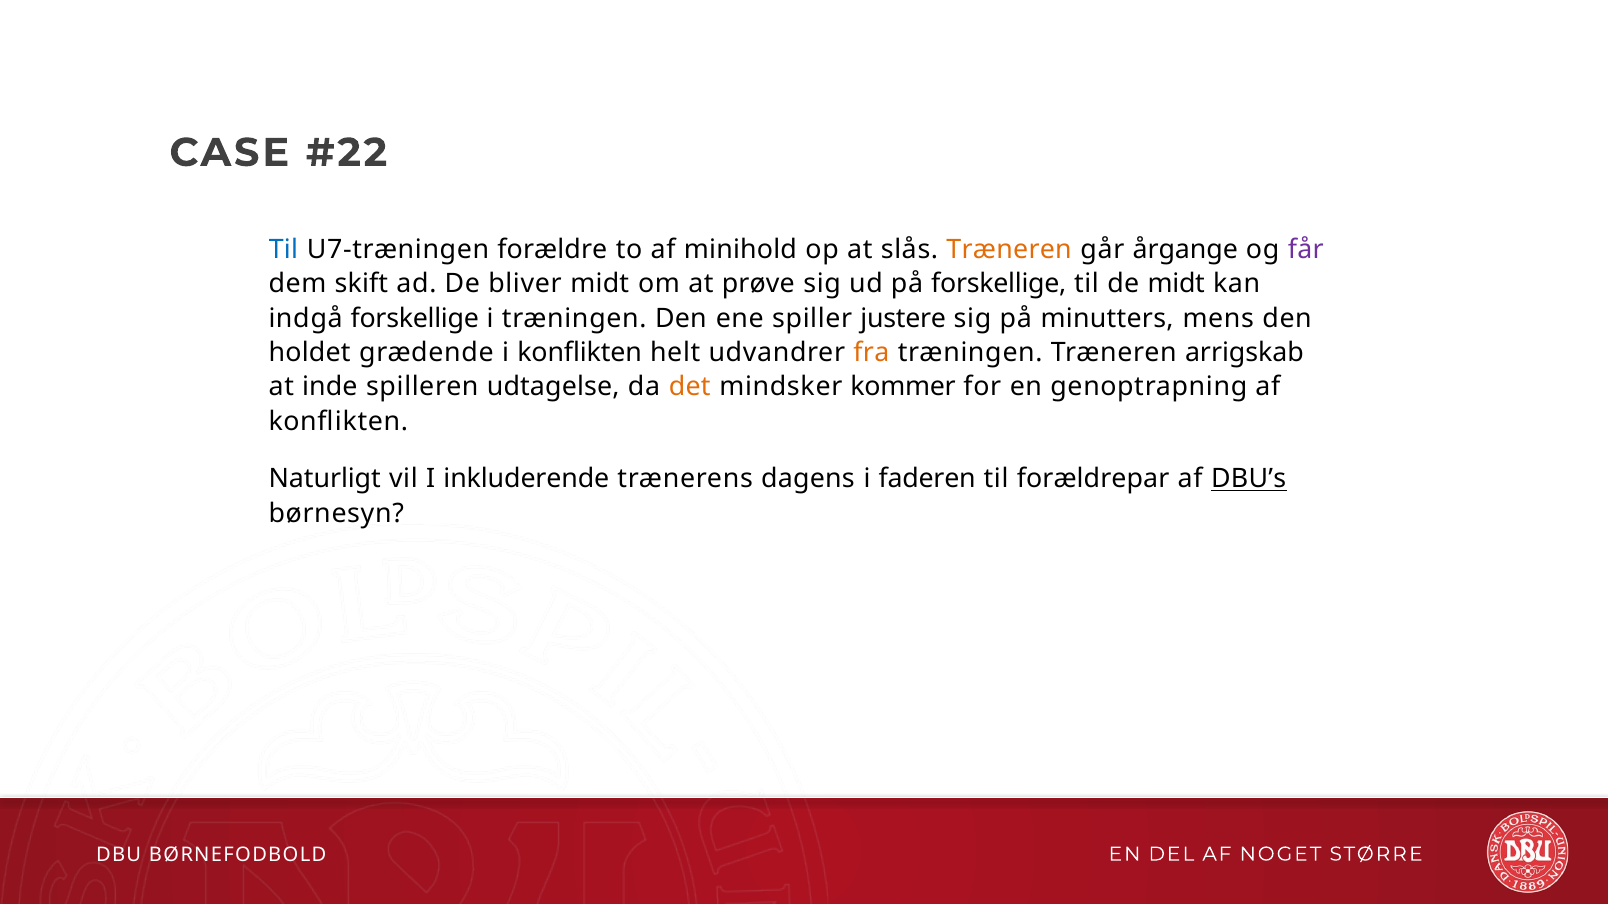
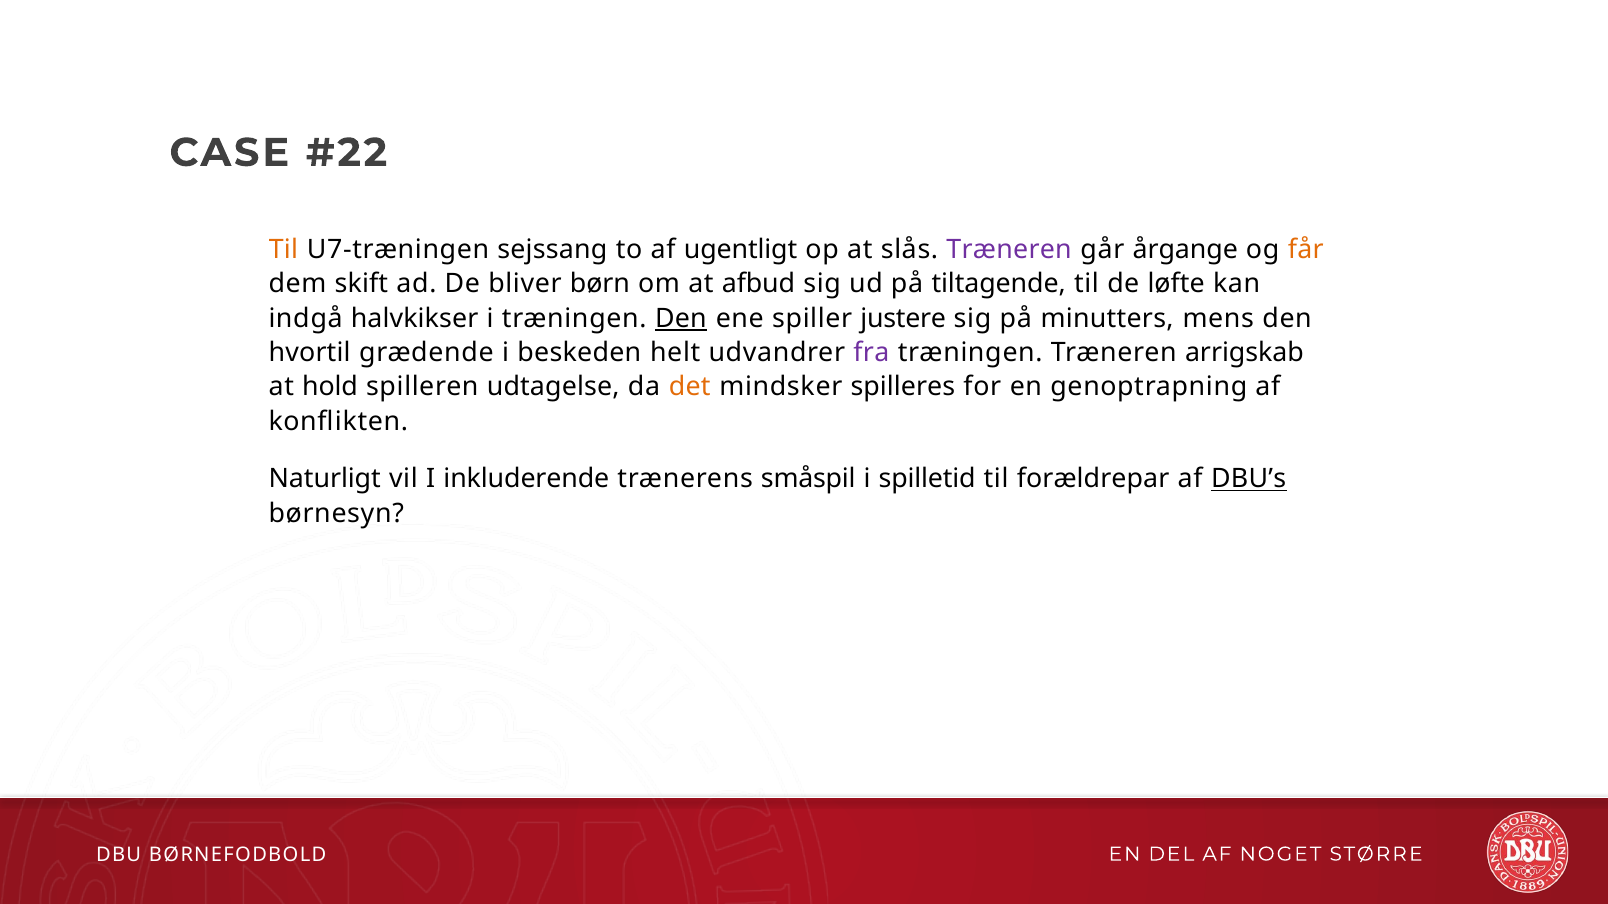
Til at (283, 250) colour: blue -> orange
forældre: forældre -> sejssang
minihold: minihold -> ugentligt
Træneren at (1009, 250) colour: orange -> purple
får colour: purple -> orange
bliver midt: midt -> børn
prøve: prøve -> afbud
på forskellige: forskellige -> tiltagende
de midt: midt -> løfte
indgå forskellige: forskellige -> halvkikser
Den at (681, 319) underline: none -> present
holdet: holdet -> hvortil
i konflikten: konflikten -> beskeden
fra colour: orange -> purple
inde: inde -> hold
kommer: kommer -> spilleres
dagens: dagens -> småspil
faderen: faderen -> spilletid
